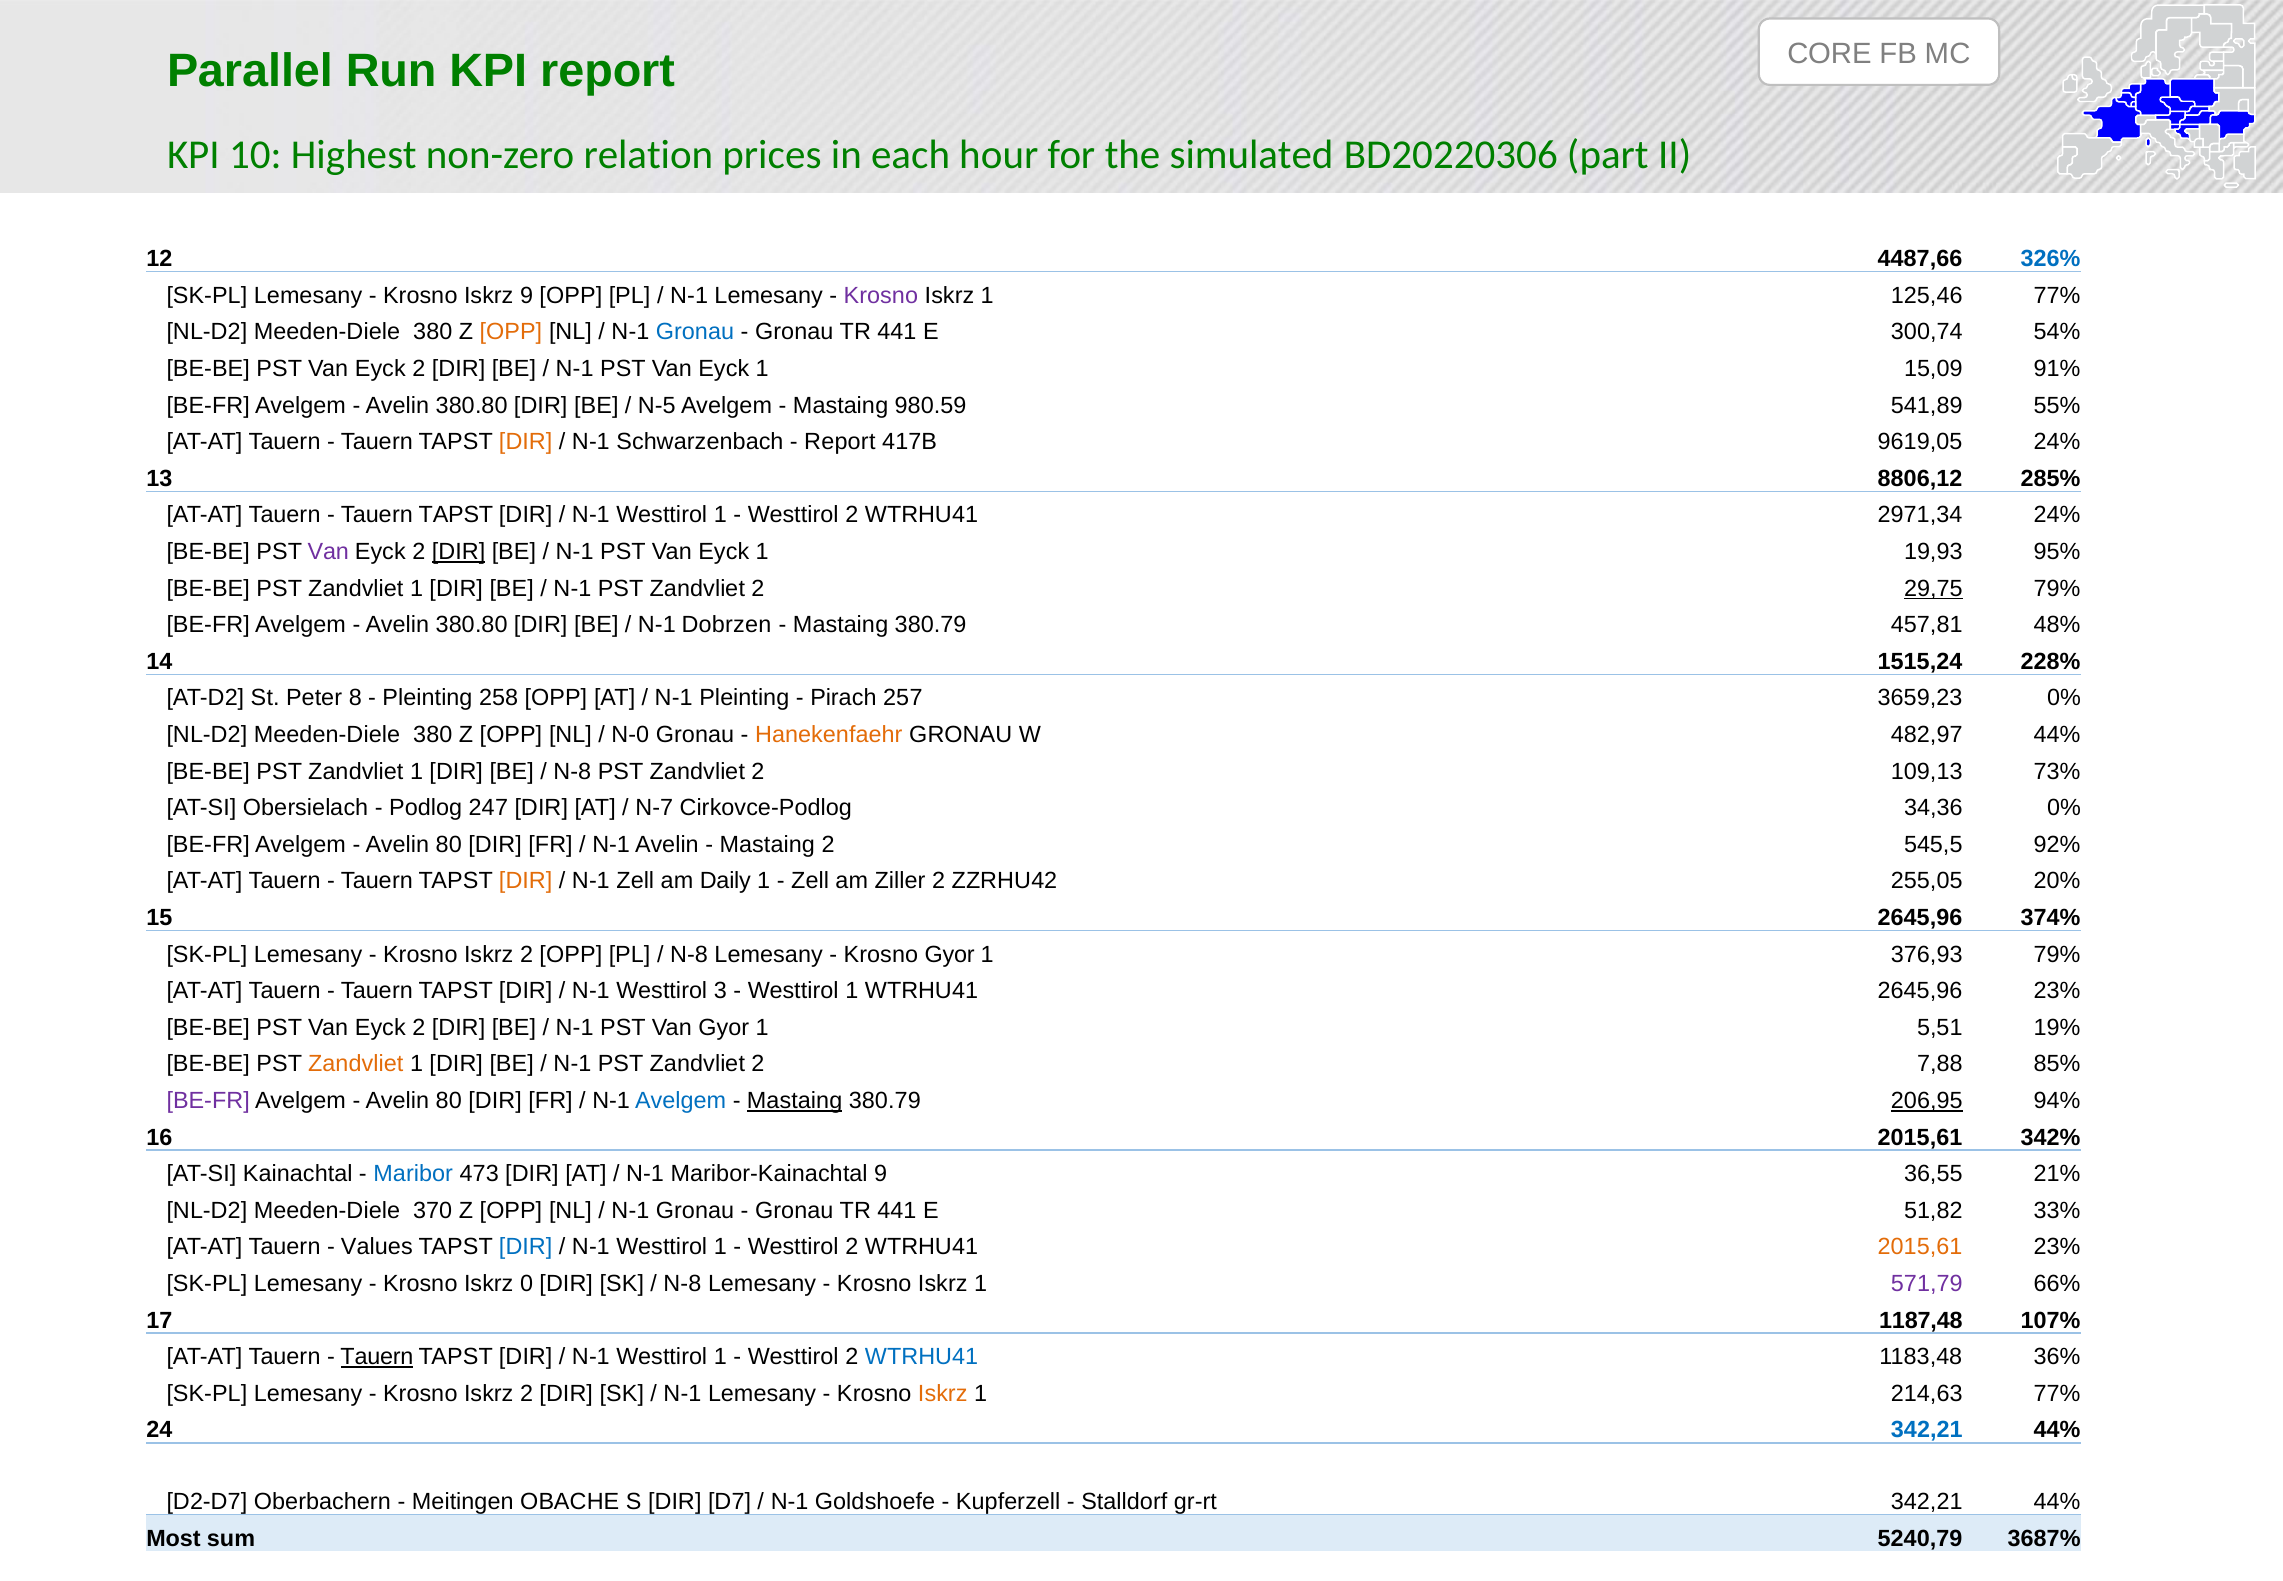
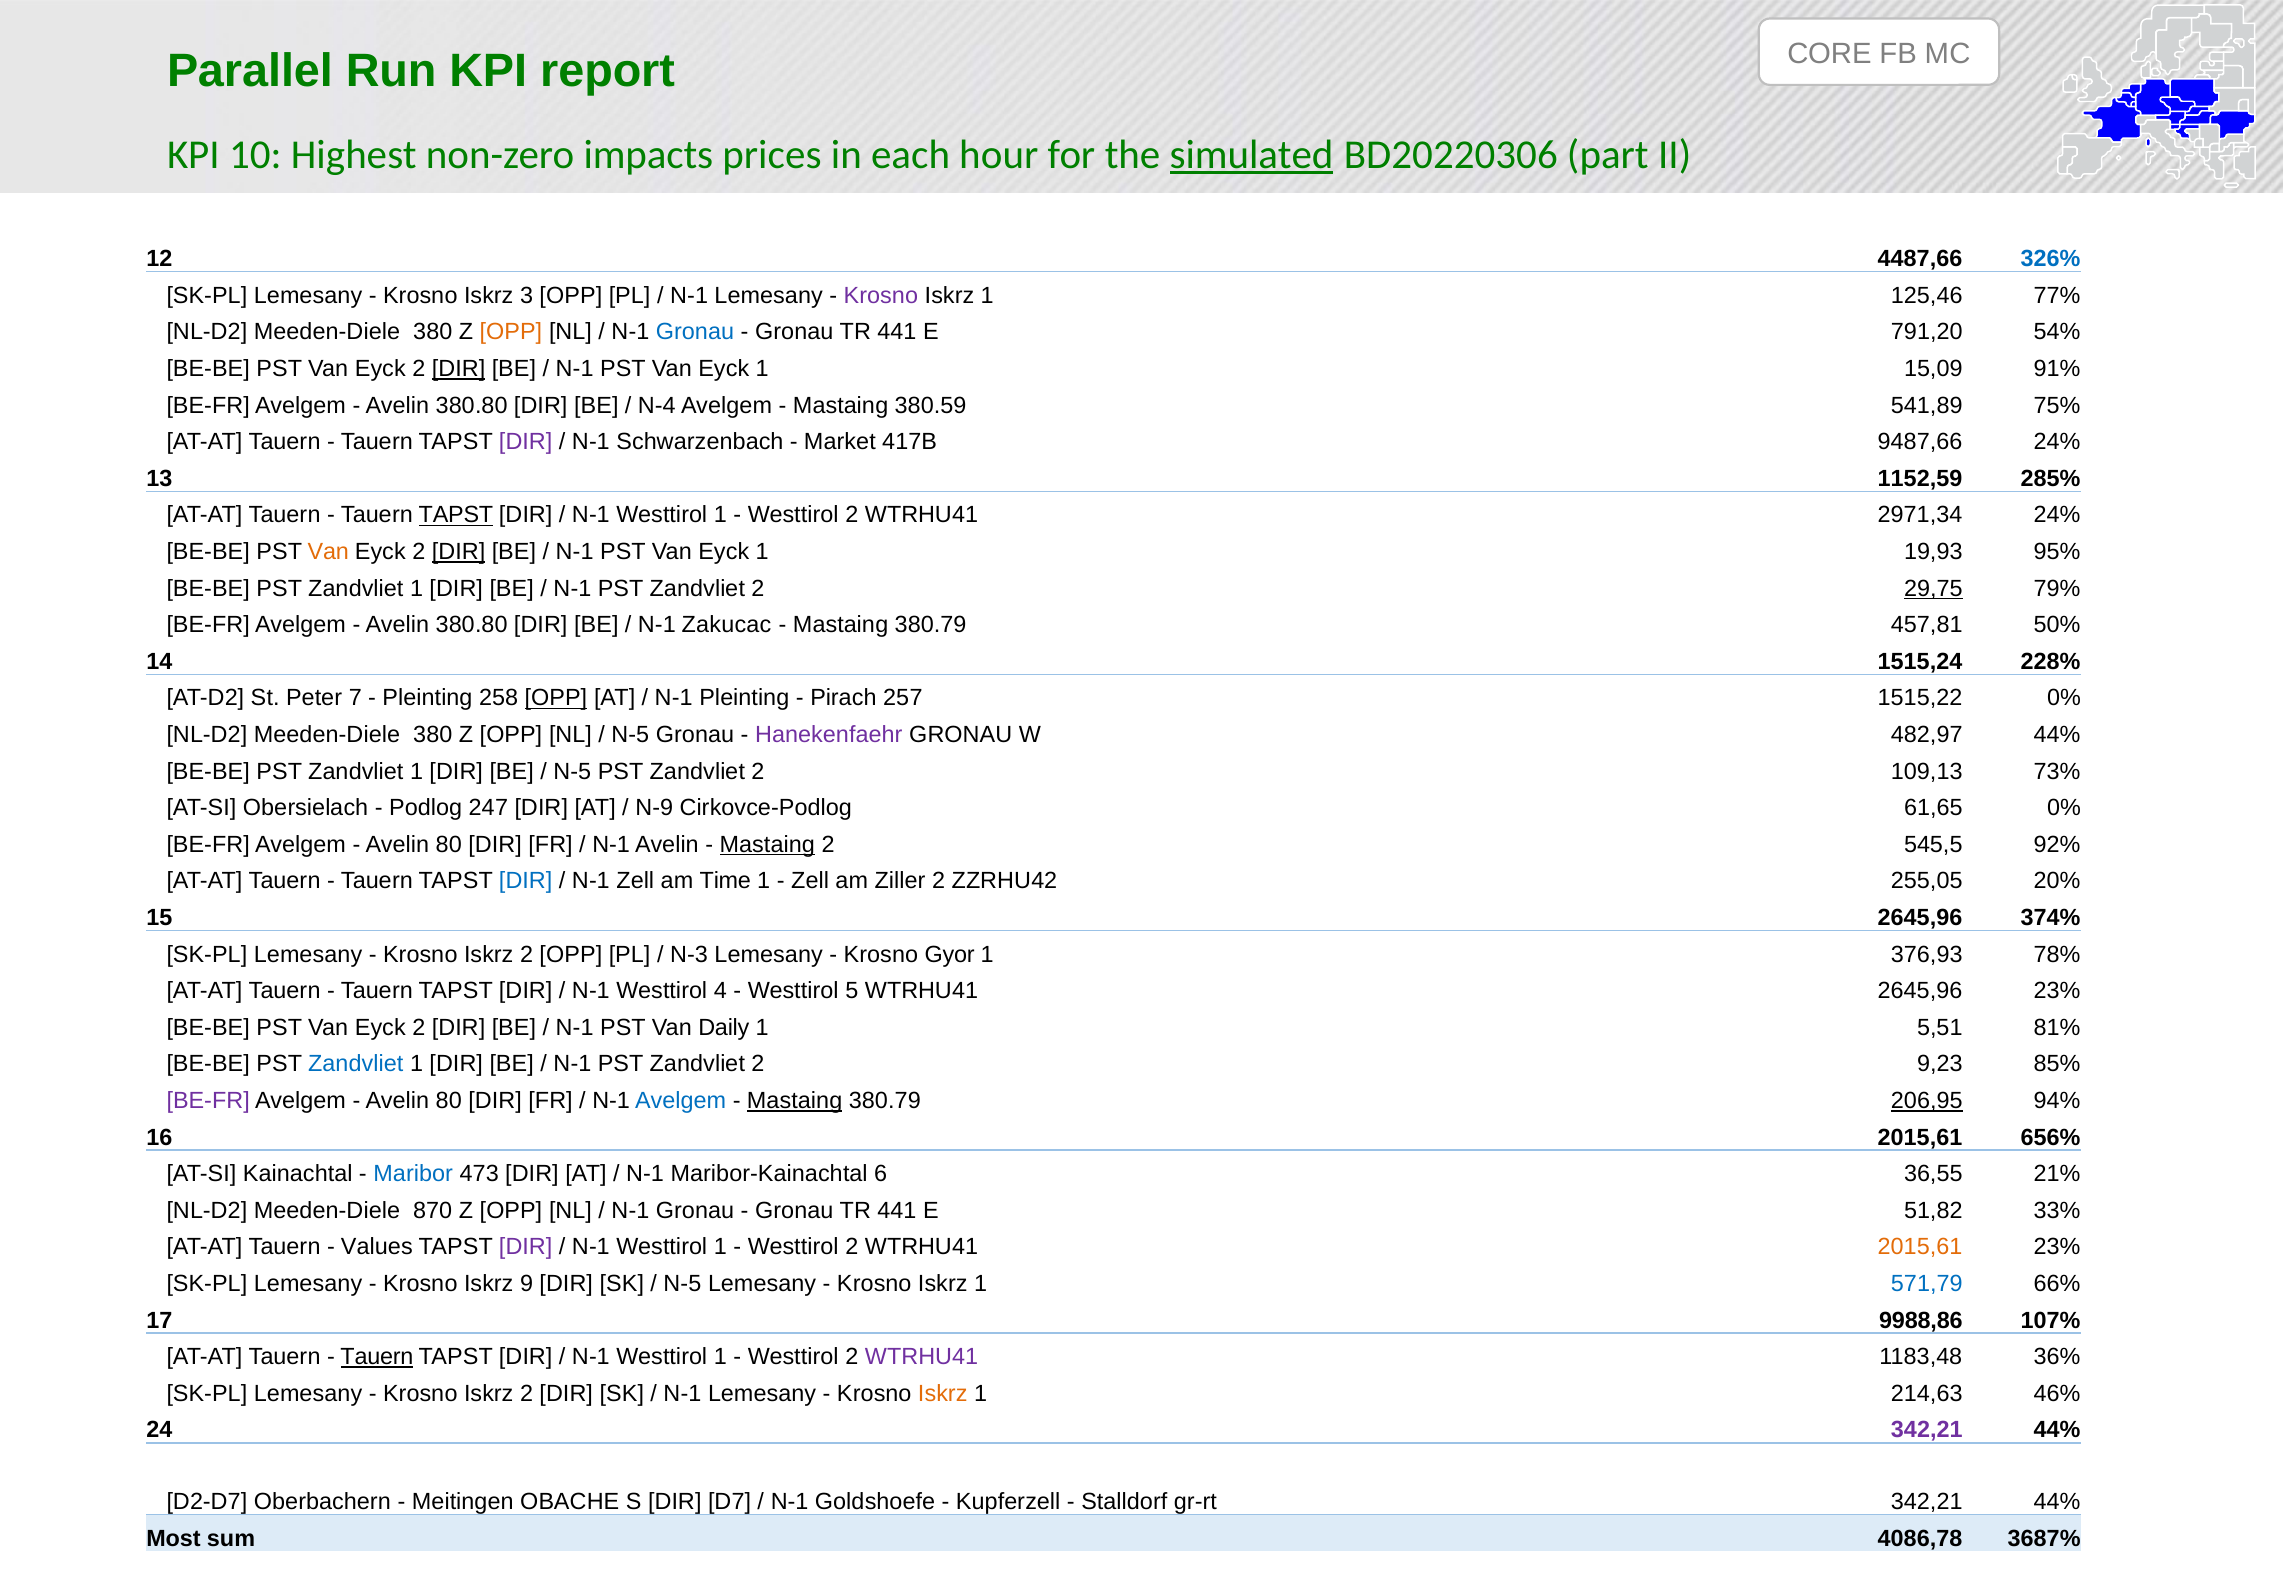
relation: relation -> impacts
simulated underline: none -> present
Iskrz 9: 9 -> 3
300,74: 300,74 -> 791,20
DIR at (459, 369) underline: none -> present
N-5: N-5 -> N-4
980.59: 980.59 -> 380.59
55%: 55% -> 75%
DIR at (526, 442) colour: orange -> purple
Report at (840, 442): Report -> Market
9619,05: 9619,05 -> 9487,66
8806,12: 8806,12 -> 1152,59
TAPST at (456, 515) underline: none -> present
Van at (328, 552) colour: purple -> orange
Dobrzen: Dobrzen -> Zakucac
48%: 48% -> 50%
8: 8 -> 7
OPP at (556, 698) underline: none -> present
3659,23: 3659,23 -> 1515,22
N-0 at (630, 735): N-0 -> N-5
Hanekenfaehr colour: orange -> purple
N-8 at (572, 771): N-8 -> N-5
N-7: N-7 -> N-9
34,36: 34,36 -> 61,65
Mastaing at (767, 844) underline: none -> present
DIR at (526, 881) colour: orange -> blue
Daily: Daily -> Time
N-8 at (689, 954): N-8 -> N-3
376,93 79%: 79% -> 78%
3: 3 -> 4
1 at (852, 991): 1 -> 5
Van Gyor: Gyor -> Daily
19%: 19% -> 81%
Zandvliet at (356, 1064) colour: orange -> blue
7,88: 7,88 -> 9,23
342%: 342% -> 656%
Maribor-Kainachtal 9: 9 -> 6
370: 370 -> 870
DIR at (526, 1247) colour: blue -> purple
0: 0 -> 9
N-8 at (682, 1283): N-8 -> N-5
571,79 colour: purple -> blue
1187,48: 1187,48 -> 9988,86
WTRHU41 at (922, 1357) colour: blue -> purple
214,63 77%: 77% -> 46%
342,21 at (1927, 1430) colour: blue -> purple
5240,79: 5240,79 -> 4086,78
